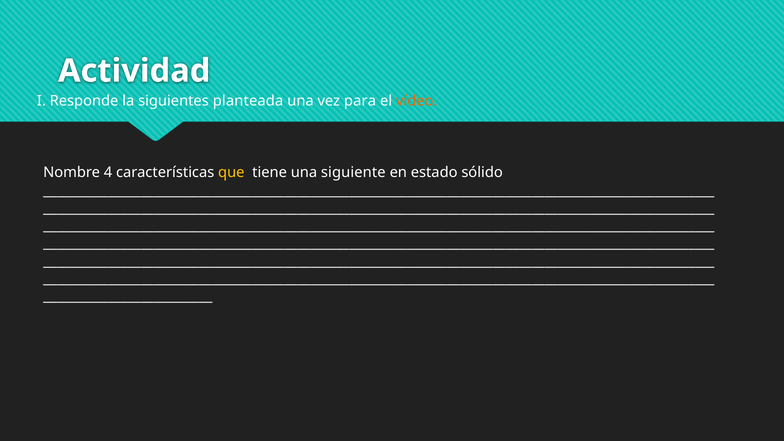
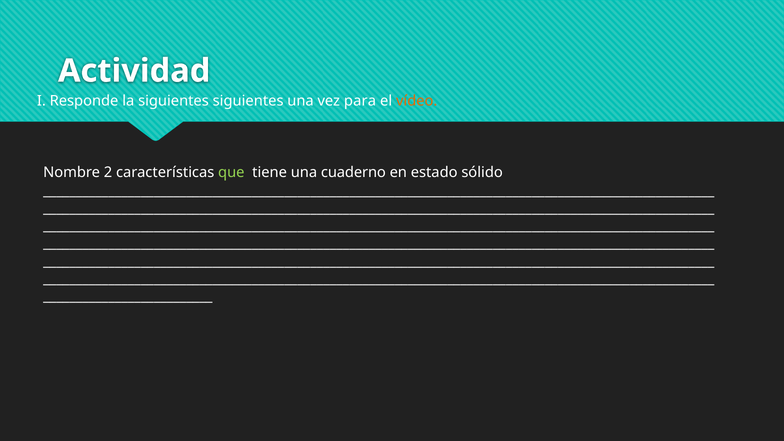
siguientes planteada: planteada -> siguientes
4: 4 -> 2
que colour: yellow -> light green
siguiente: siguiente -> cuaderno
